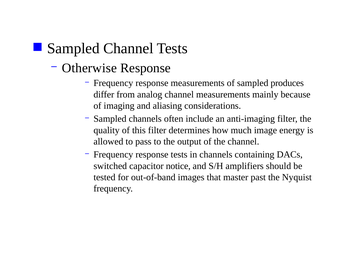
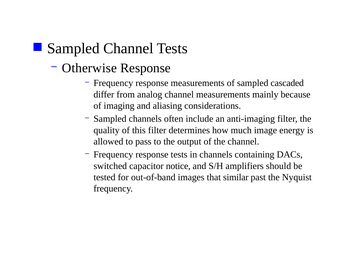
produces: produces -> cascaded
master: master -> similar
